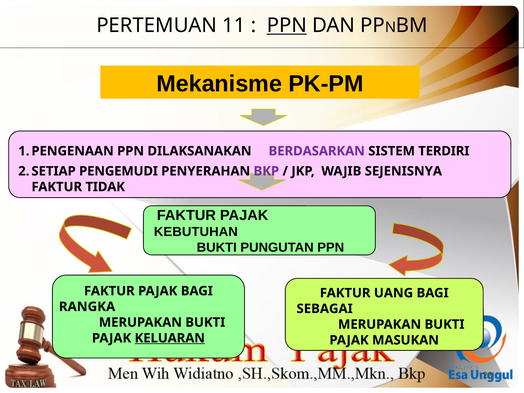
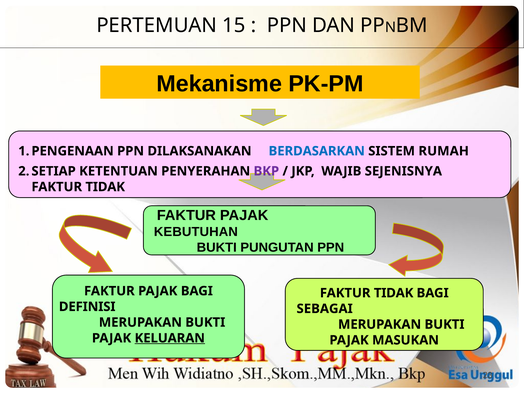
11: 11 -> 15
PPN at (287, 25) underline: present -> none
BERDASARKAN colour: purple -> blue
TERDIRI: TERDIRI -> RUMAH
PENGEMUDI: PENGEMUDI -> KETENTUAN
UANG at (394, 293): UANG -> TIDAK
RANGKA: RANGKA -> DEFINISI
